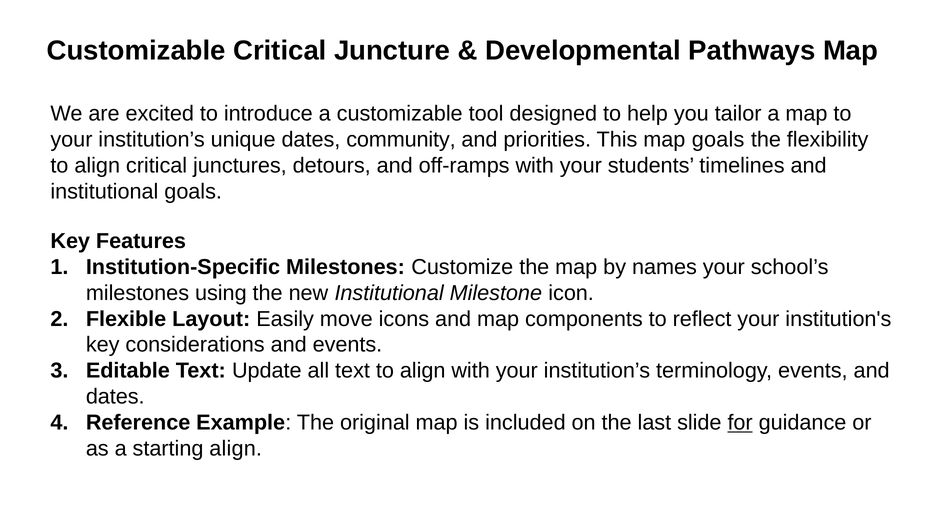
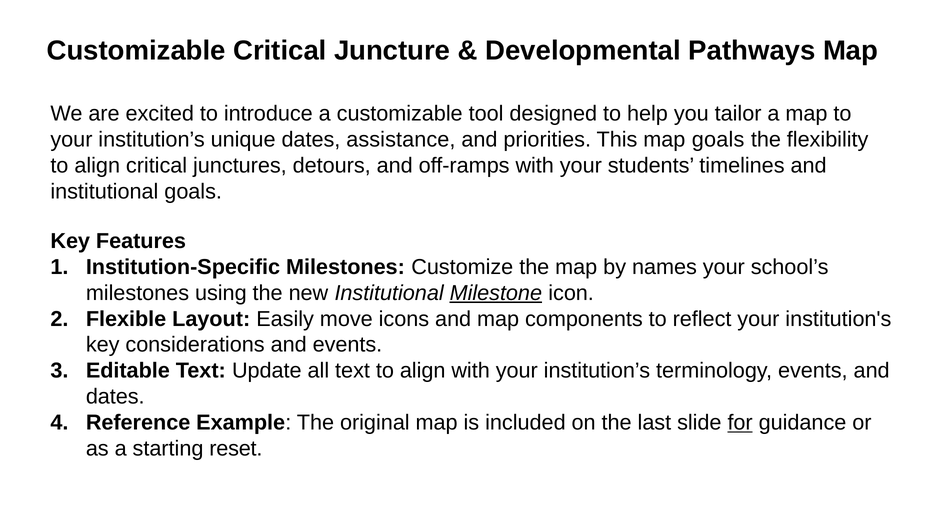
community: community -> assistance
Milestone underline: none -> present
starting align: align -> reset
